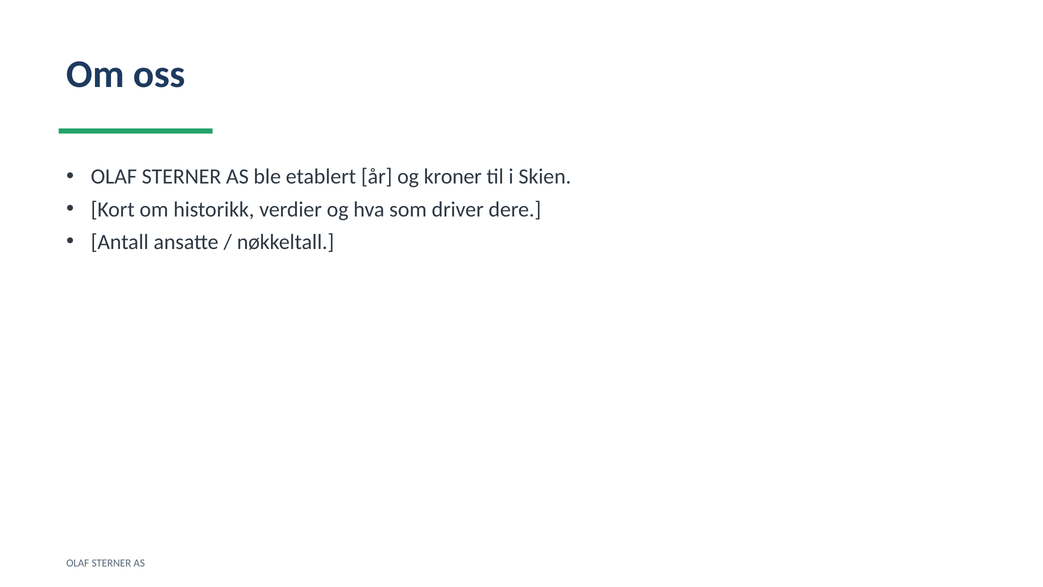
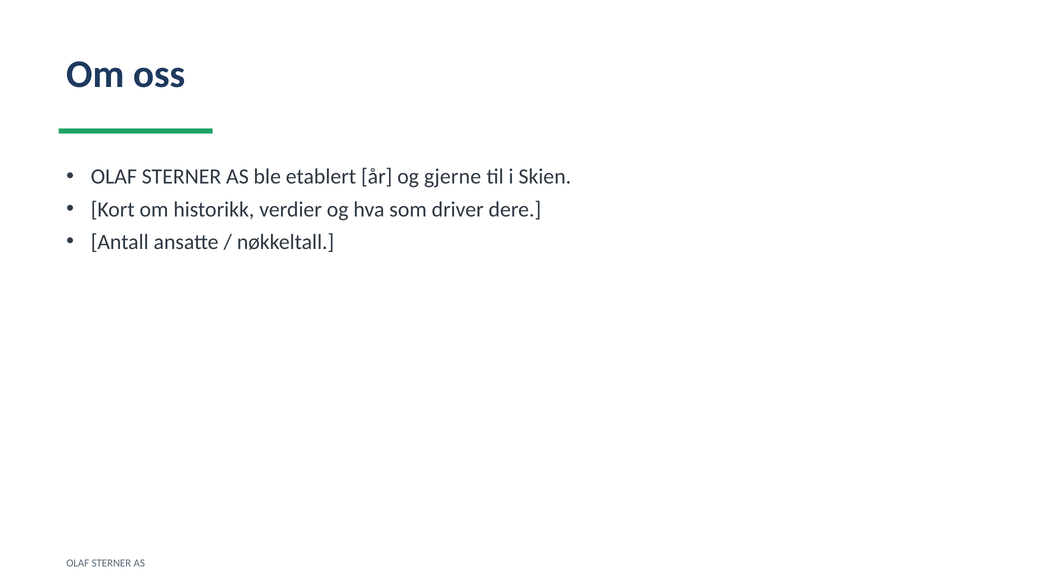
kroner: kroner -> gjerne
